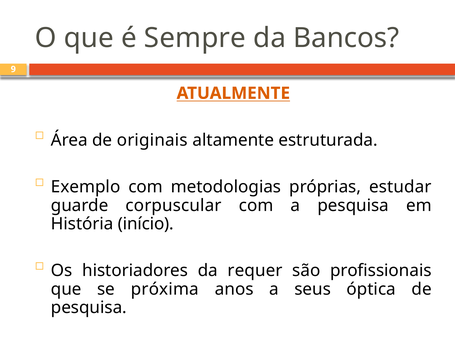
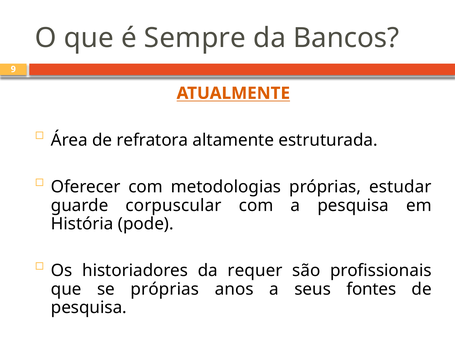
originais: originais -> refratora
Exemplo: Exemplo -> Oferecer
início: início -> pode
se próxima: próxima -> próprias
óptica: óptica -> fontes
